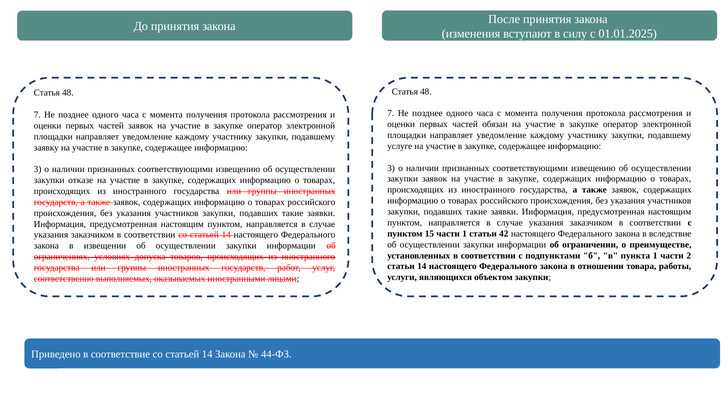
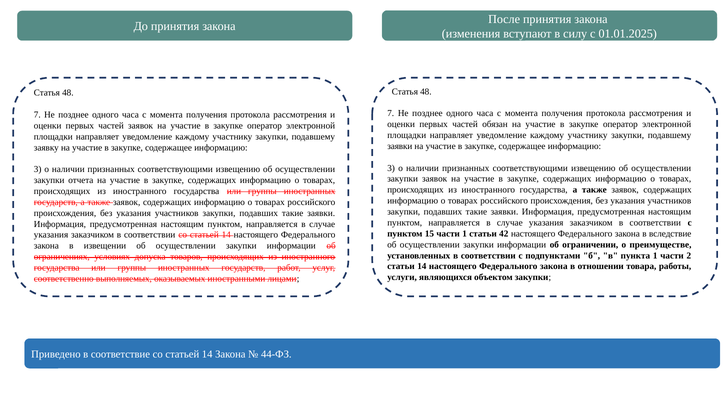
услуге at (400, 146): услуге -> заявки
отказе: отказе -> отчета
